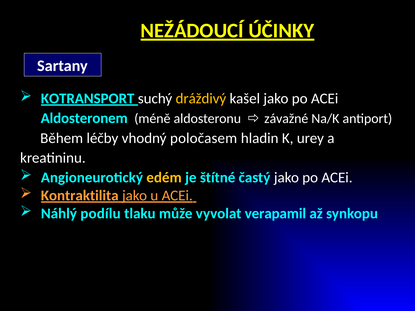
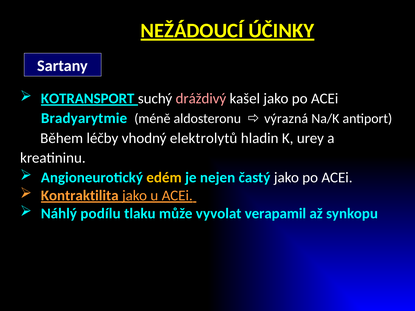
dráždivý colour: yellow -> pink
Aldosteronem: Aldosteronem -> Bradyarytmie
závažné: závažné -> výrazná
poločasem: poločasem -> elektrolytů
štítné: štítné -> nejen
